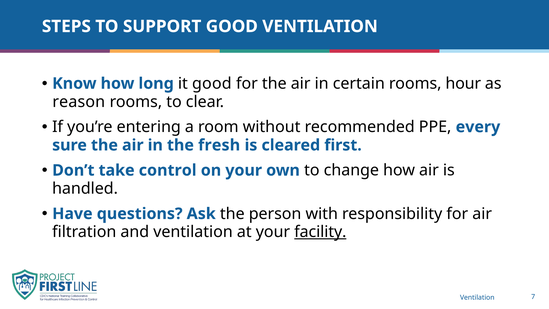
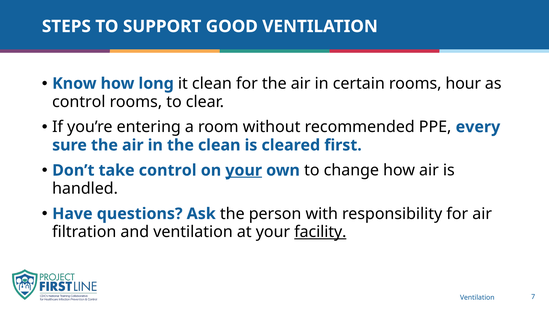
it good: good -> clean
reason at (79, 102): reason -> control
the fresh: fresh -> clean
your at (244, 170) underline: none -> present
